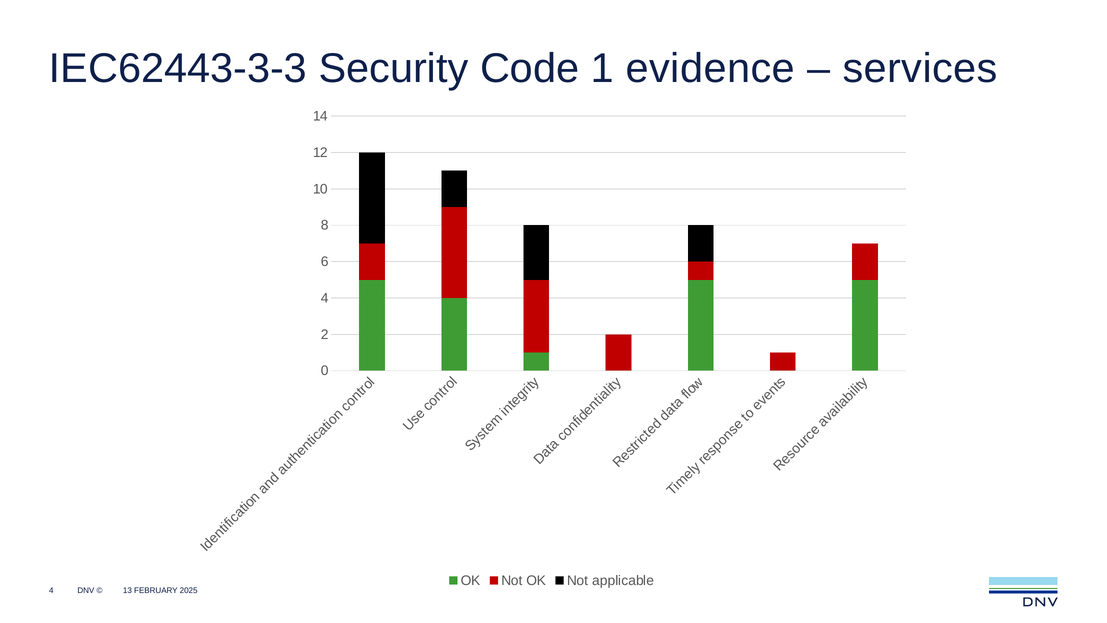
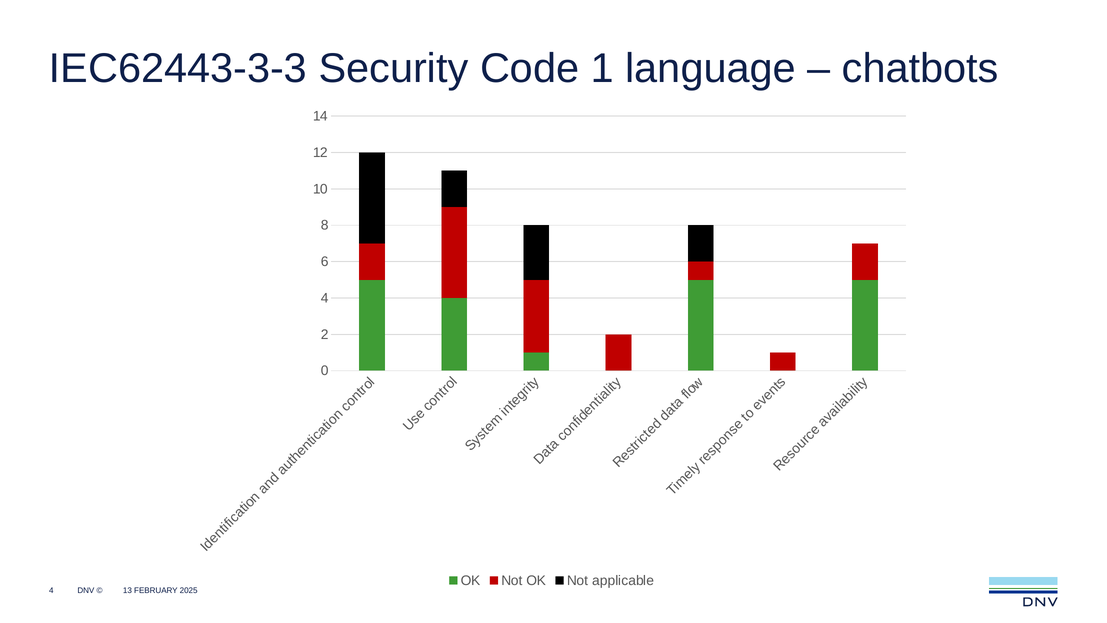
evidence: evidence -> language
services: services -> chatbots
